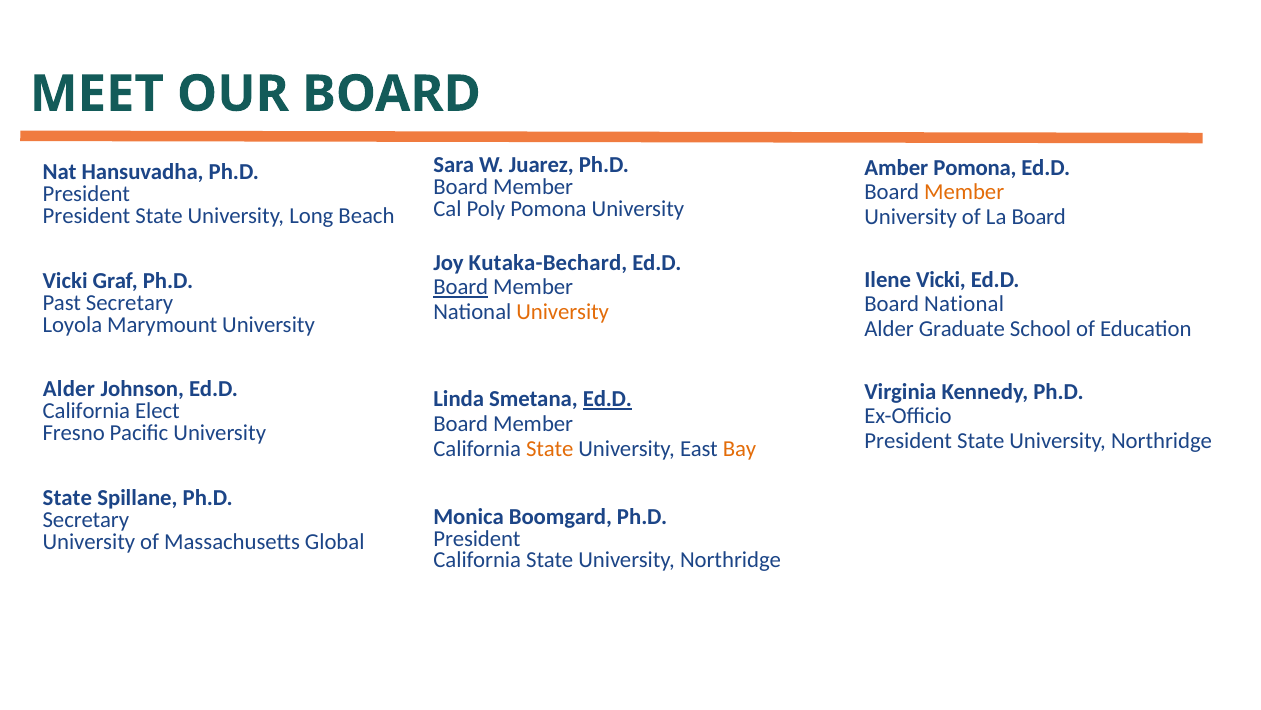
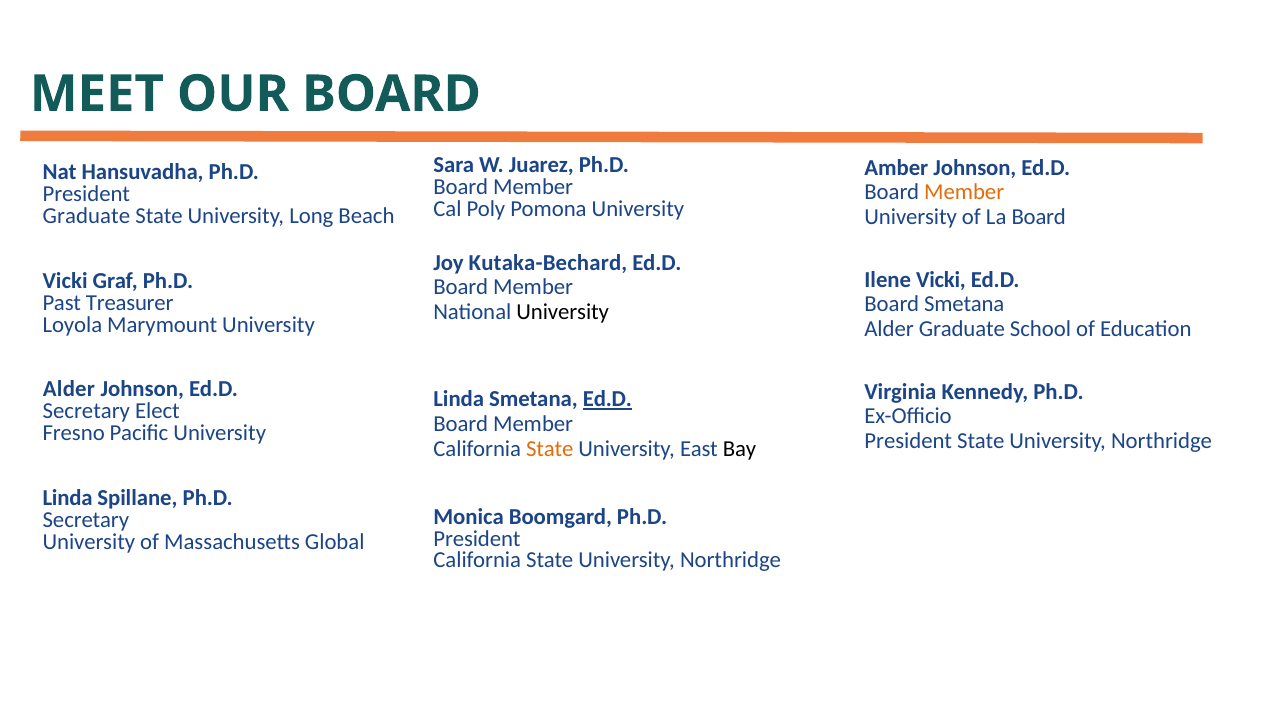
Amber Pomona: Pomona -> Johnson
President at (87, 216): President -> Graduate
Board at (461, 287) underline: present -> none
Past Secretary: Secretary -> Treasurer
Board National: National -> Smetana
University at (563, 312) colour: orange -> black
California at (86, 411): California -> Secretary
Bay colour: orange -> black
State at (67, 498): State -> Linda
